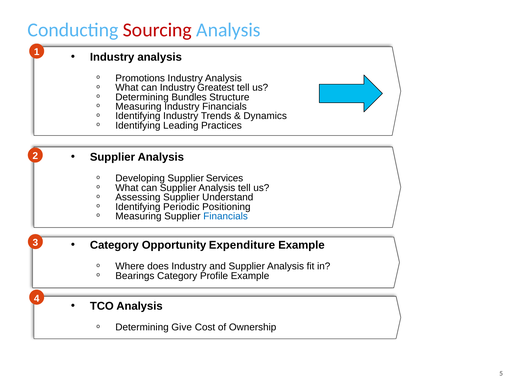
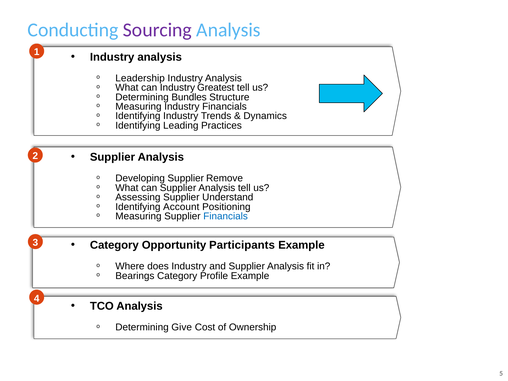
Sourcing colour: red -> purple
Promotions: Promotions -> Leadership
Services: Services -> Remove
Periodic: Periodic -> Account
Expenditure: Expenditure -> Participants
